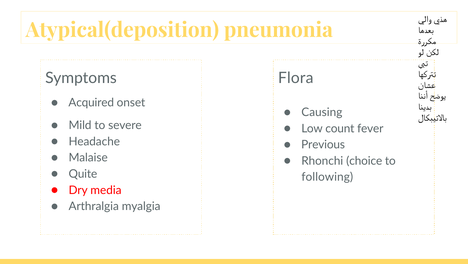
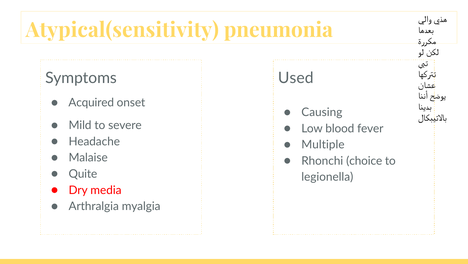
Atypical(deposition: Atypical(deposition -> Atypical(sensitivity
Flora: Flora -> Used
count: count -> blood
Previous: Previous -> Multiple
following: following -> legionella
